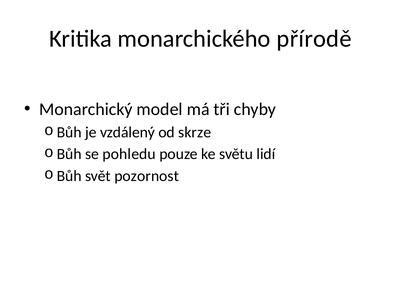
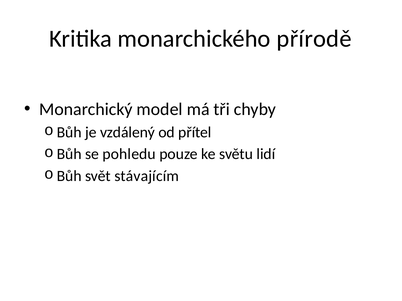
skrze: skrze -> přítel
pozornost: pozornost -> stávajícím
